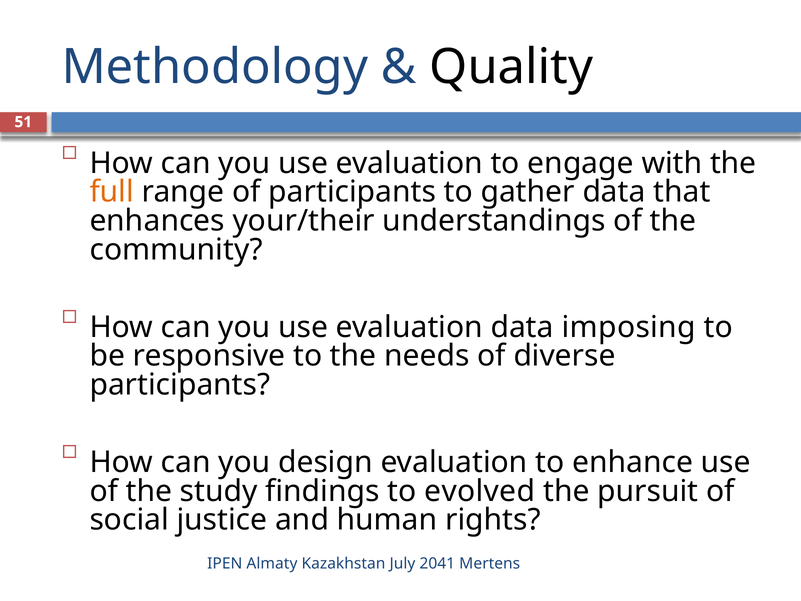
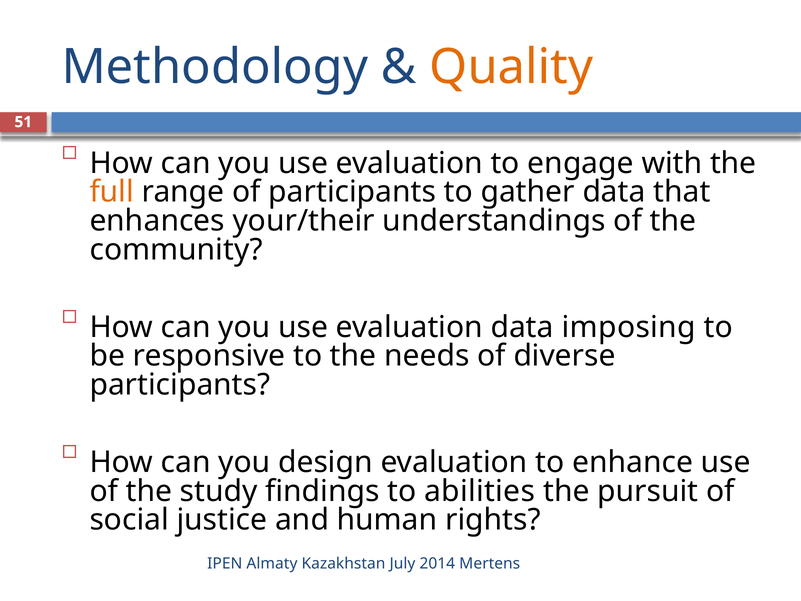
Quality colour: black -> orange
evolved: evolved -> abilities
2041: 2041 -> 2014
